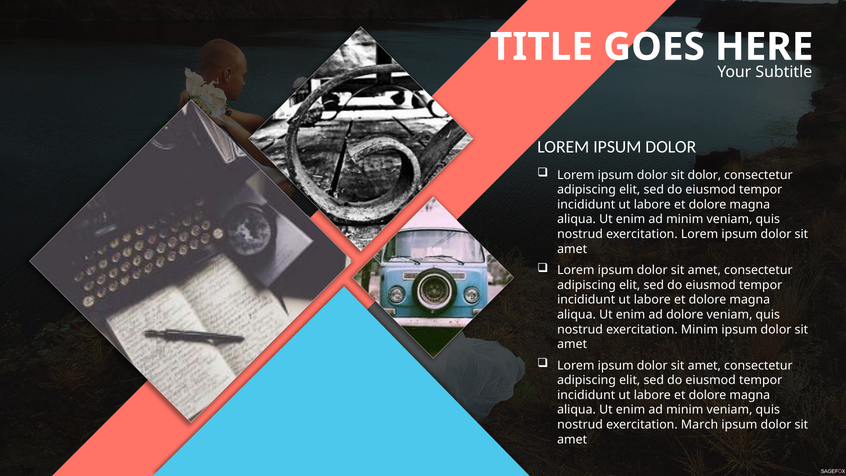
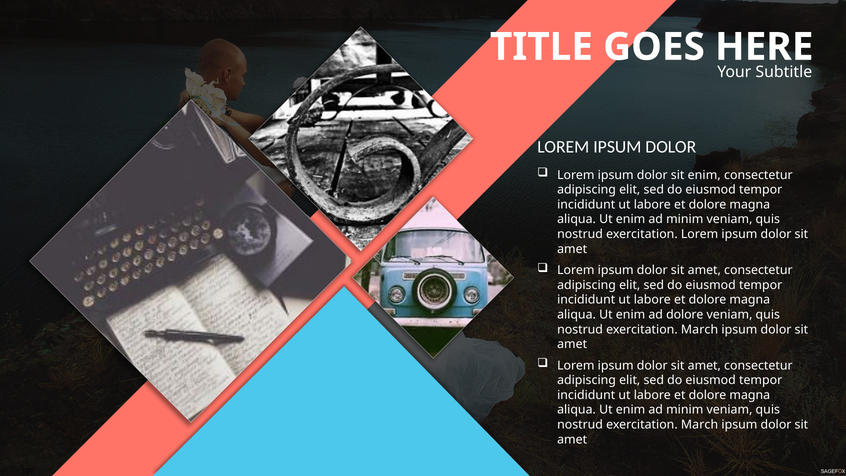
sit dolor: dolor -> enim
Minim at (700, 329): Minim -> March
